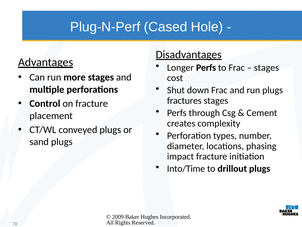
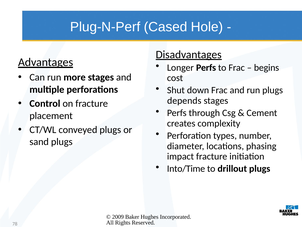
stages at (266, 67): stages -> begins
fractures: fractures -> depends
